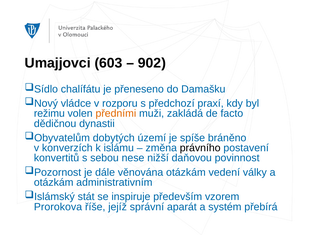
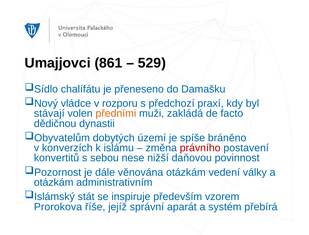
603: 603 -> 861
902: 902 -> 529
režimu: režimu -> stávají
právního colour: black -> red
